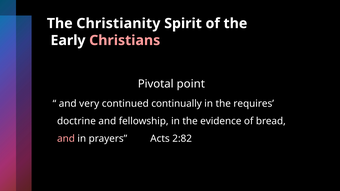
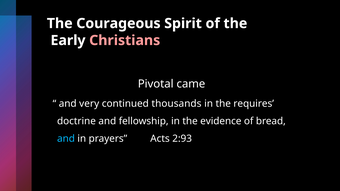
Christianity: Christianity -> Courageous
point: point -> came
continually: continually -> thousands
and at (66, 139) colour: pink -> light blue
2:82: 2:82 -> 2:93
